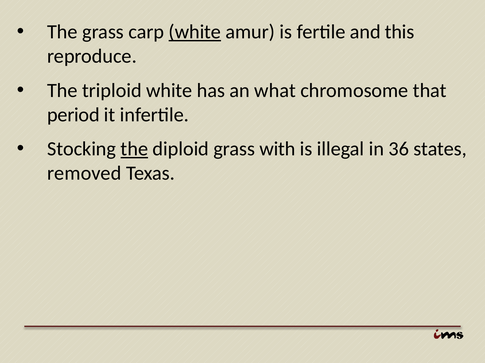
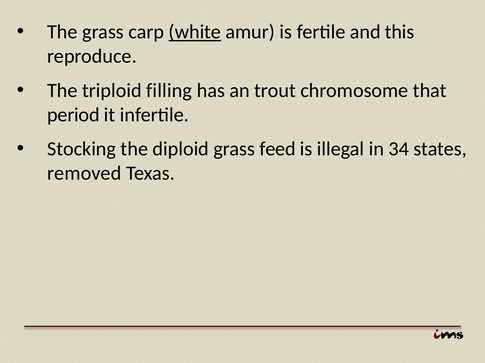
triploid white: white -> filling
what: what -> trout
the at (134, 149) underline: present -> none
with: with -> feed
36: 36 -> 34
